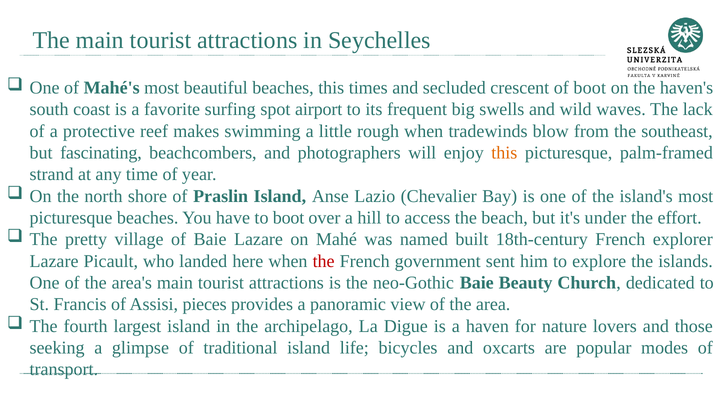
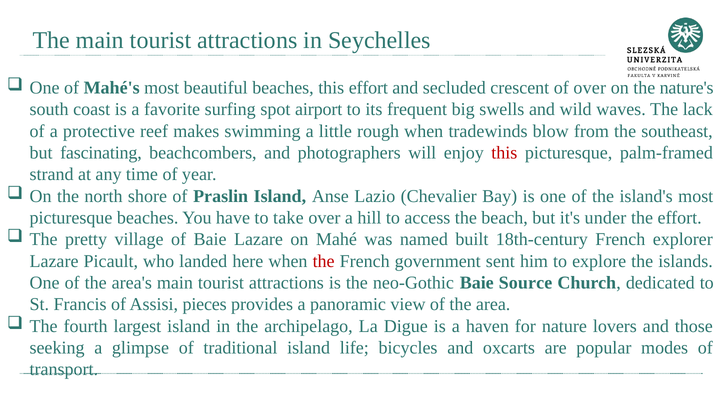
this times: times -> effort
of boot: boot -> over
haven's: haven's -> nature's
this at (504, 153) colour: orange -> red
to boot: boot -> take
Beauty: Beauty -> Source
